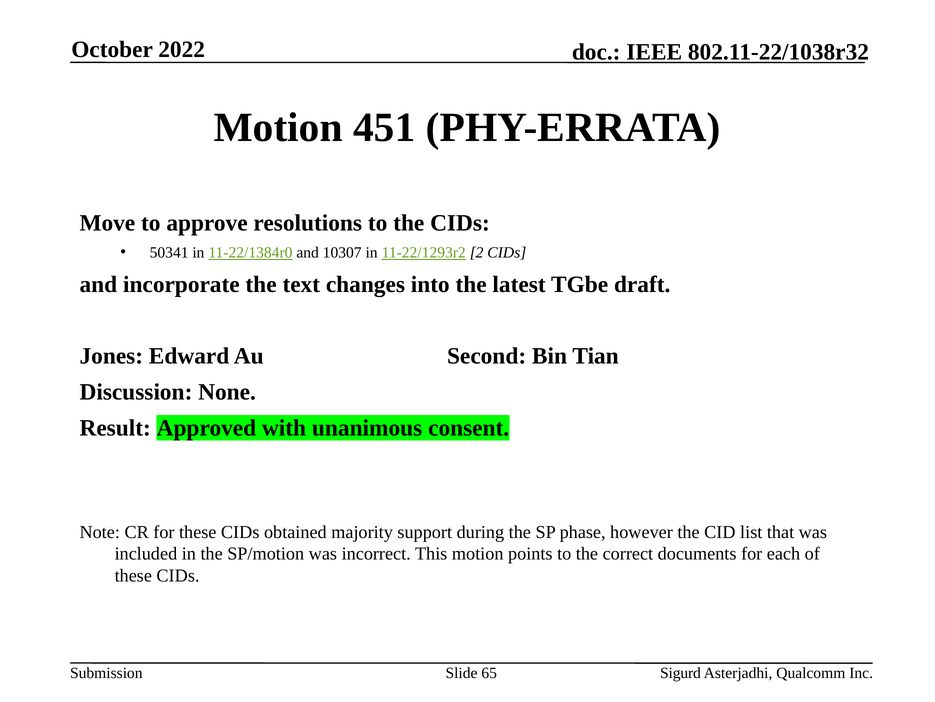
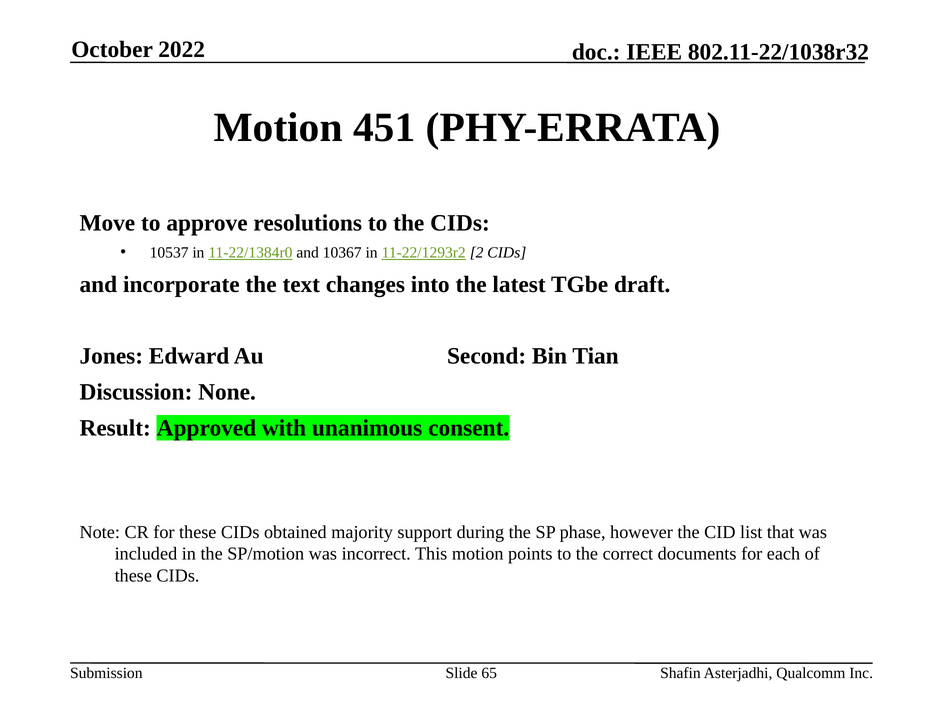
50341: 50341 -> 10537
10307: 10307 -> 10367
Sigurd: Sigurd -> Shafin
